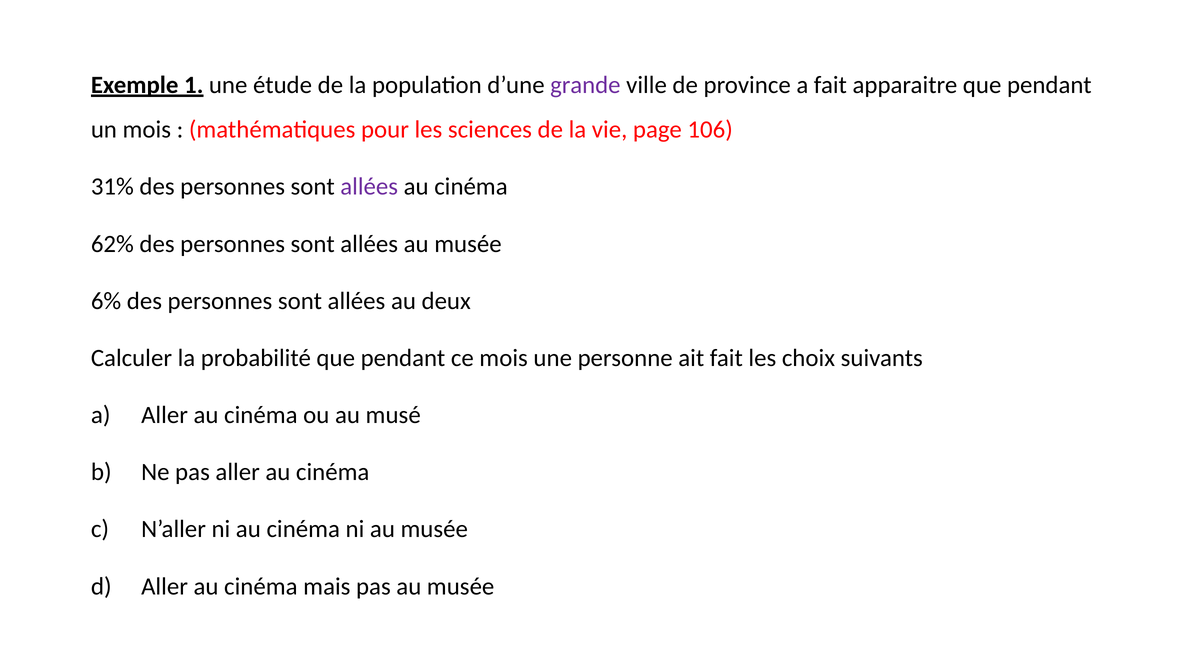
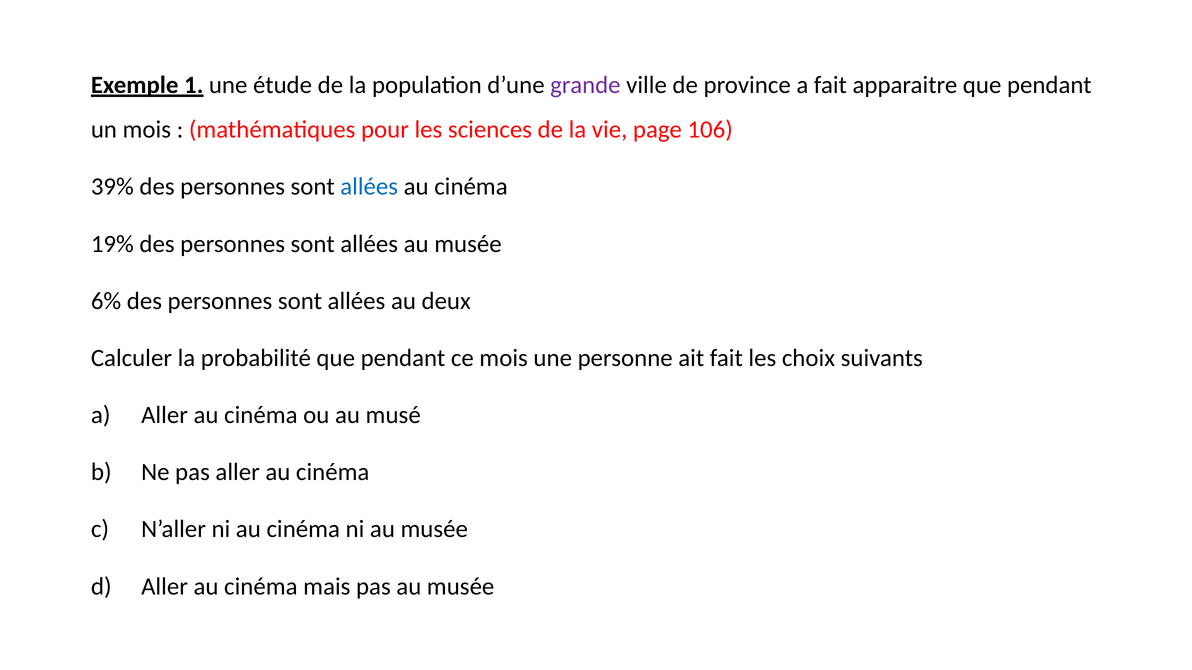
31%: 31% -> 39%
allées at (369, 187) colour: purple -> blue
62%: 62% -> 19%
